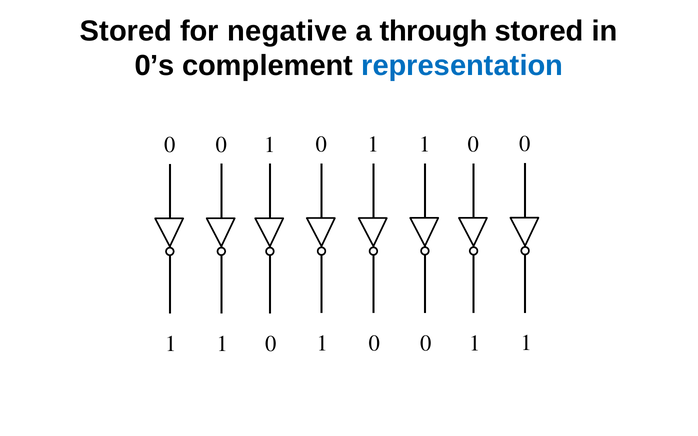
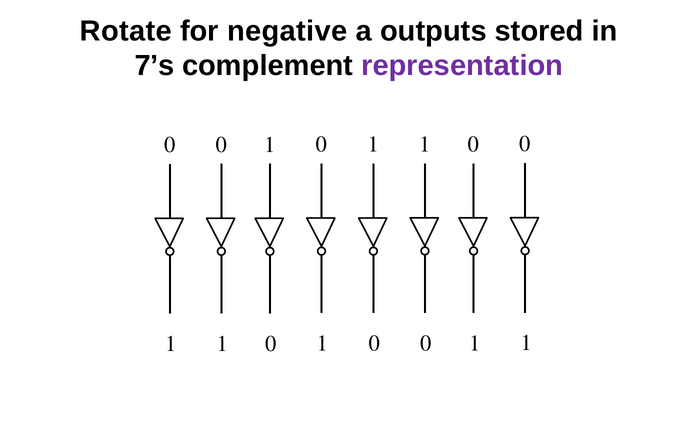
Stored at (126, 31): Stored -> Rotate
through: through -> outputs
0’s: 0’s -> 7’s
representation colour: blue -> purple
